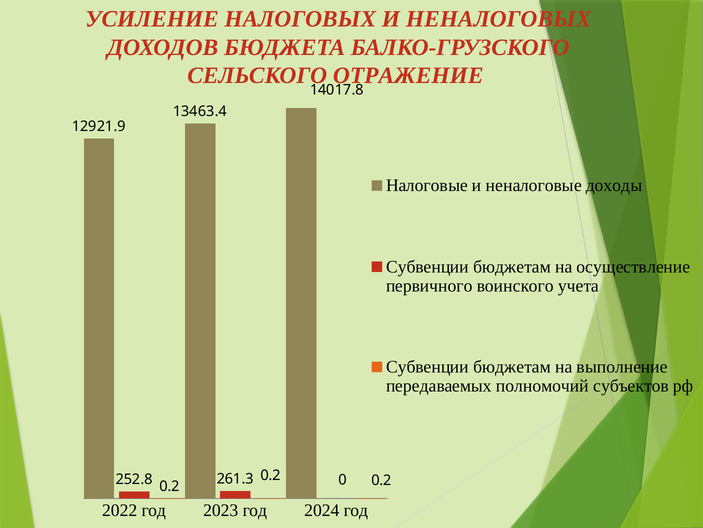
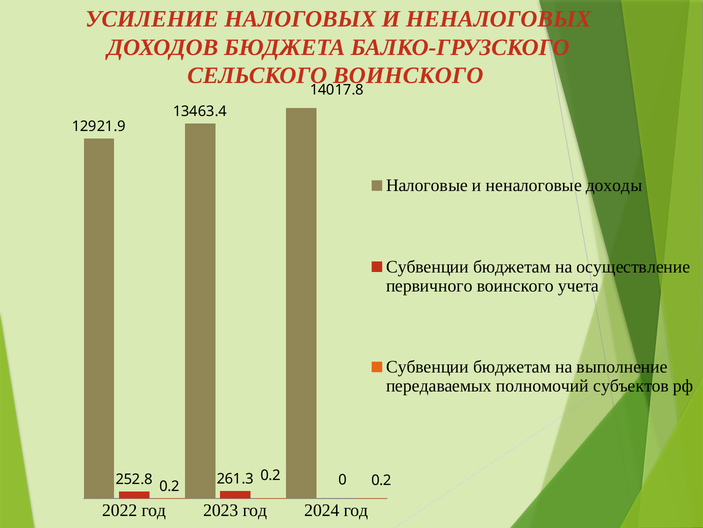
СЕЛЬСКОГО ОТРАЖЕНИЕ: ОТРАЖЕНИЕ -> ВОИНСКОГО
